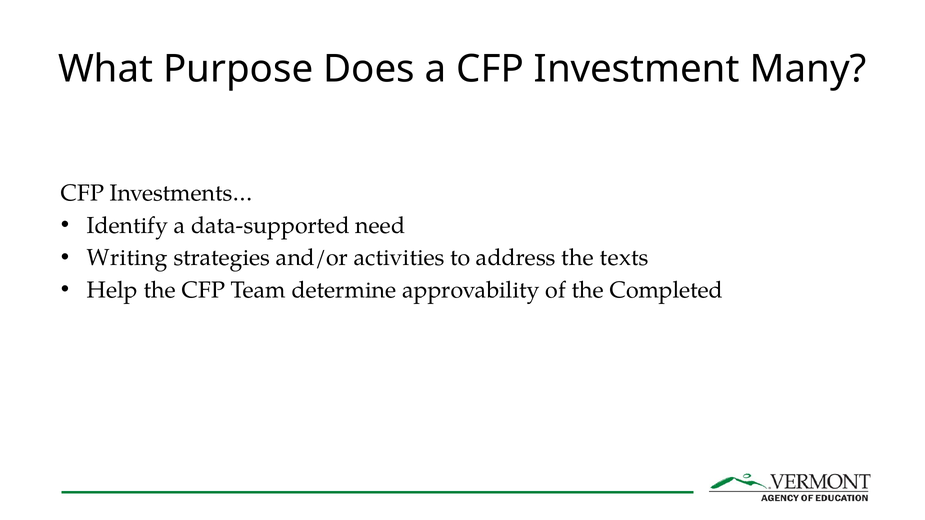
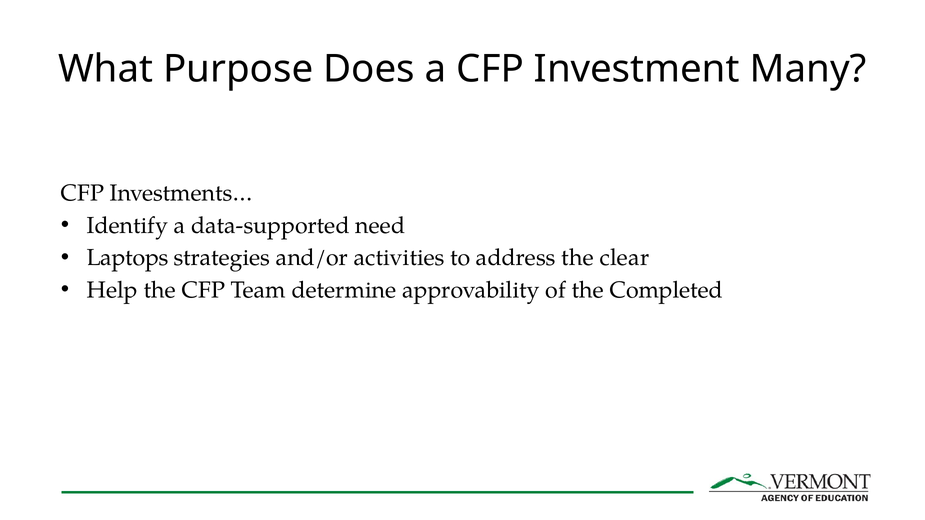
Writing: Writing -> Laptops
texts: texts -> clear
